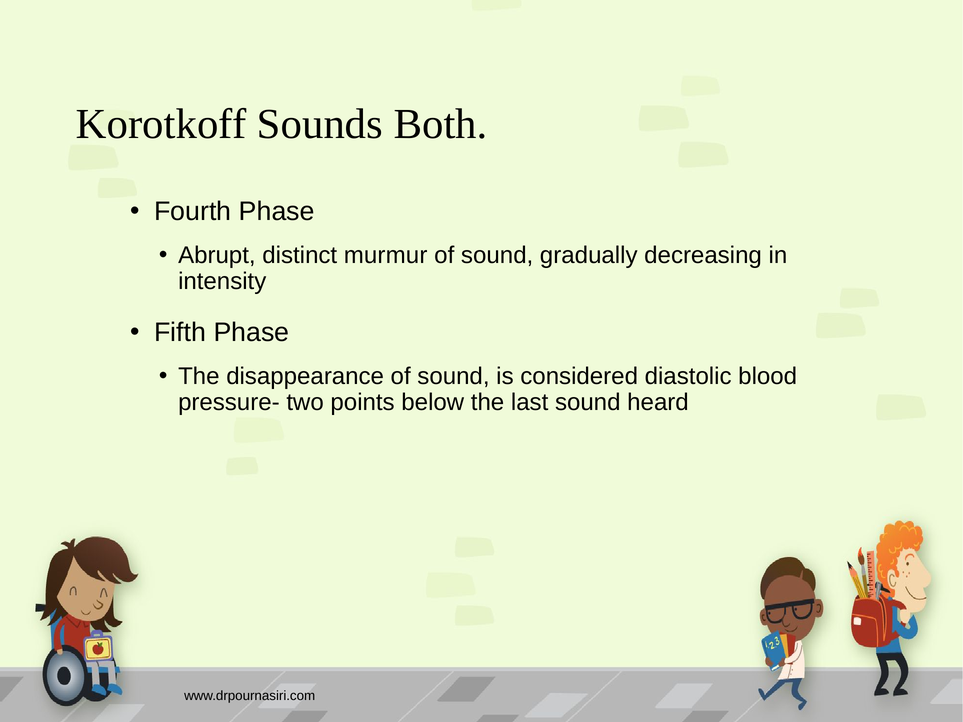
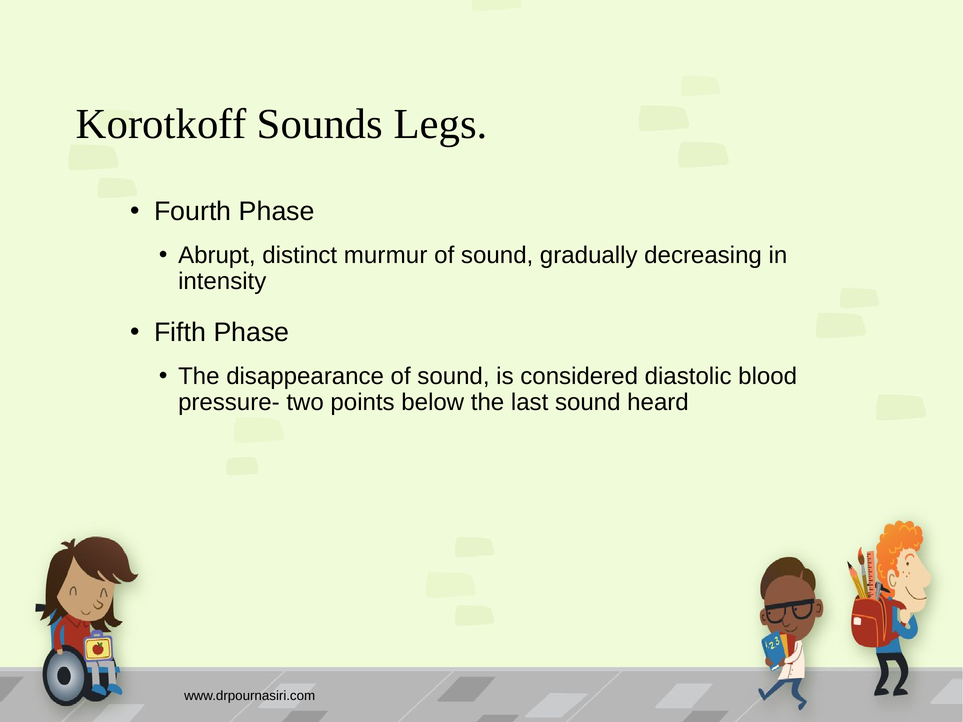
Both: Both -> Legs
